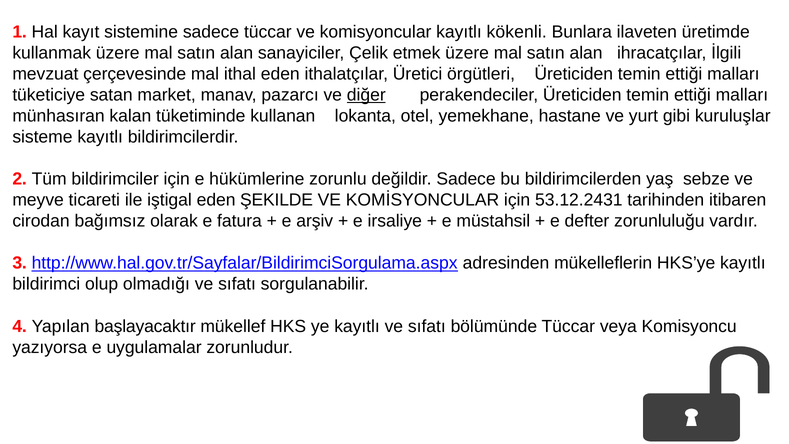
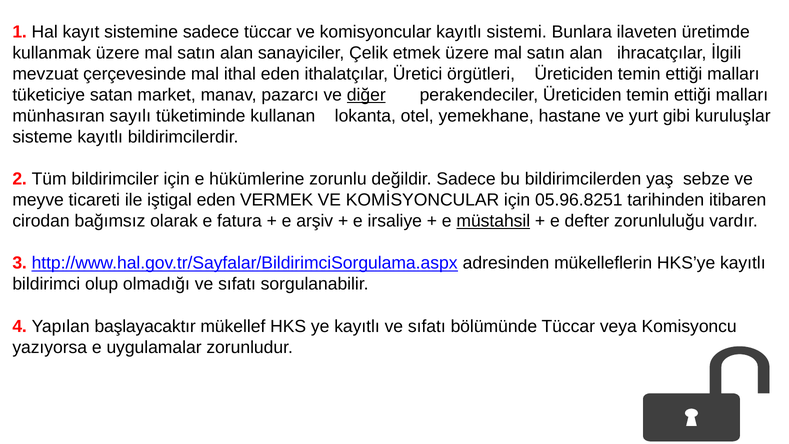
kökenli: kökenli -> sistemi
kalan: kalan -> sayılı
ŞEKILDE: ŞEKILDE -> VERMEK
53.12.2431: 53.12.2431 -> 05.96.8251
müstahsil underline: none -> present
